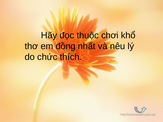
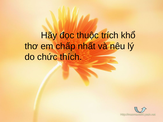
chơi: chơi -> trích
đồng: đồng -> chấp
